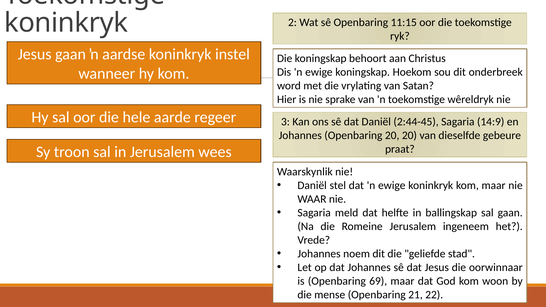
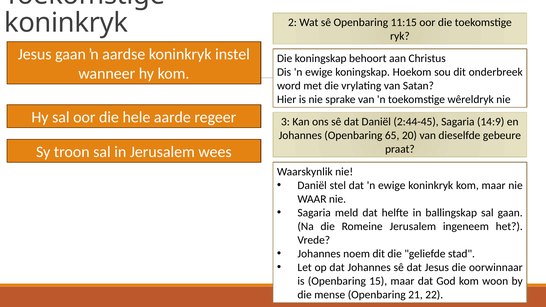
Openbaring 20: 20 -> 65
69: 69 -> 15
